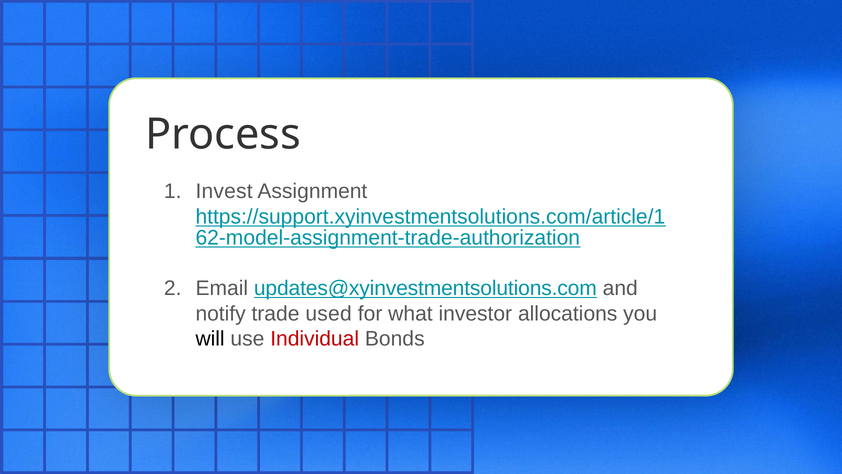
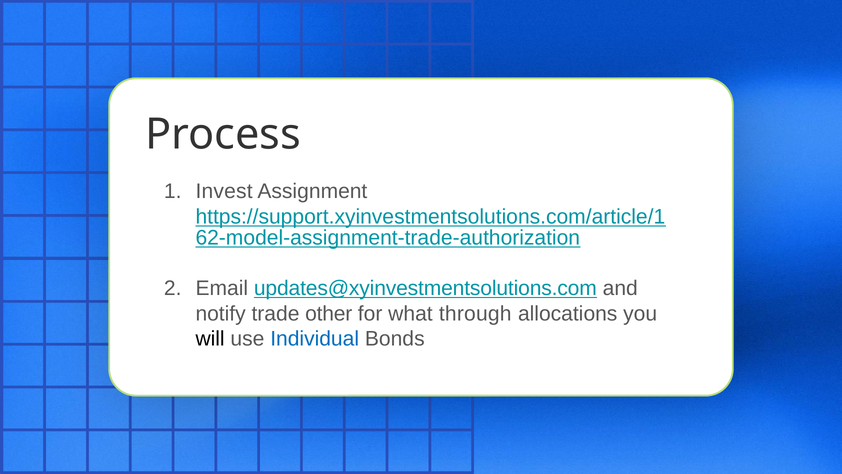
used: used -> other
investor: investor -> through
Individual colour: red -> blue
